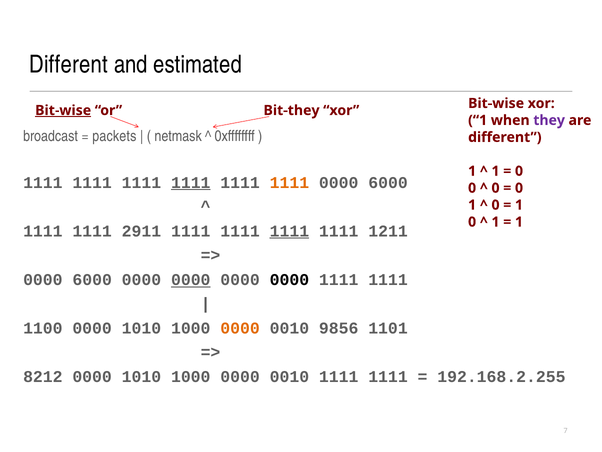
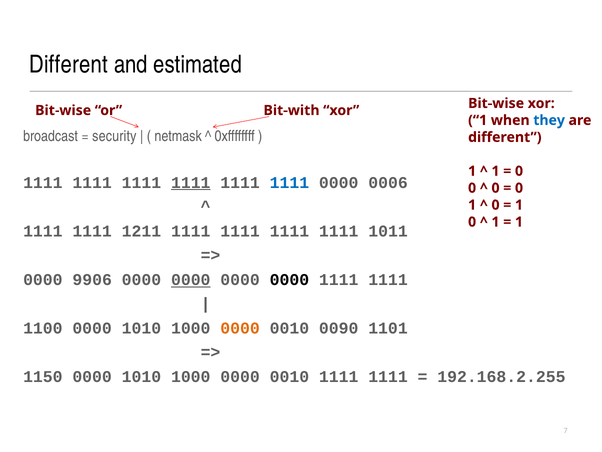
Bit-wise at (63, 110) underline: present -> none
Bit-they: Bit-they -> Bit-with
they colour: purple -> blue
packets: packets -> security
1111 at (289, 182) colour: orange -> blue
6000 at (388, 182): 6000 -> 0006
2911: 2911 -> 1211
1111 at (289, 231) underline: present -> none
1211: 1211 -> 1011
6000 at (92, 279): 6000 -> 9906
9856: 9856 -> 0090
8212: 8212 -> 1150
